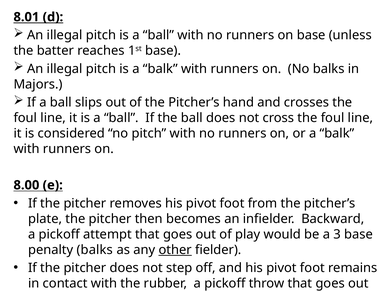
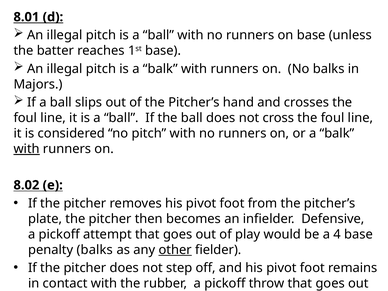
with at (27, 149) underline: none -> present
8.00: 8.00 -> 8.02
Backward: Backward -> Defensive
3: 3 -> 4
